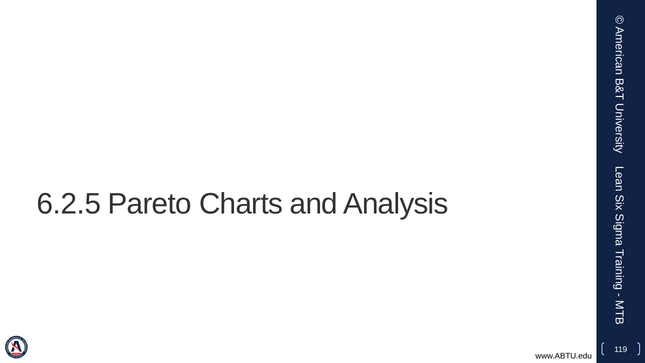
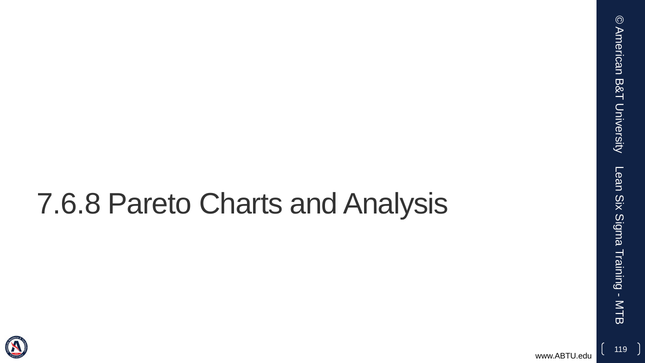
6.2.5: 6.2.5 -> 7.6.8
